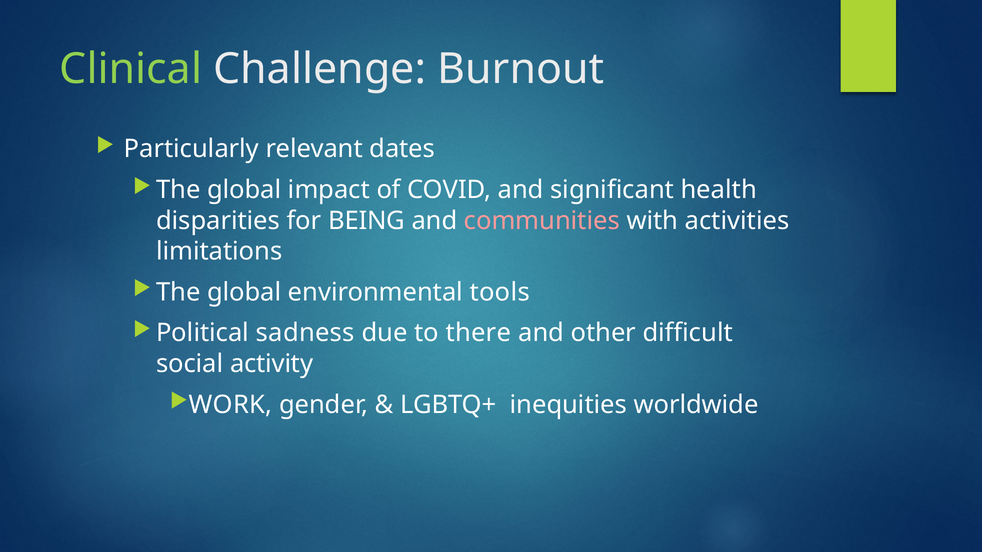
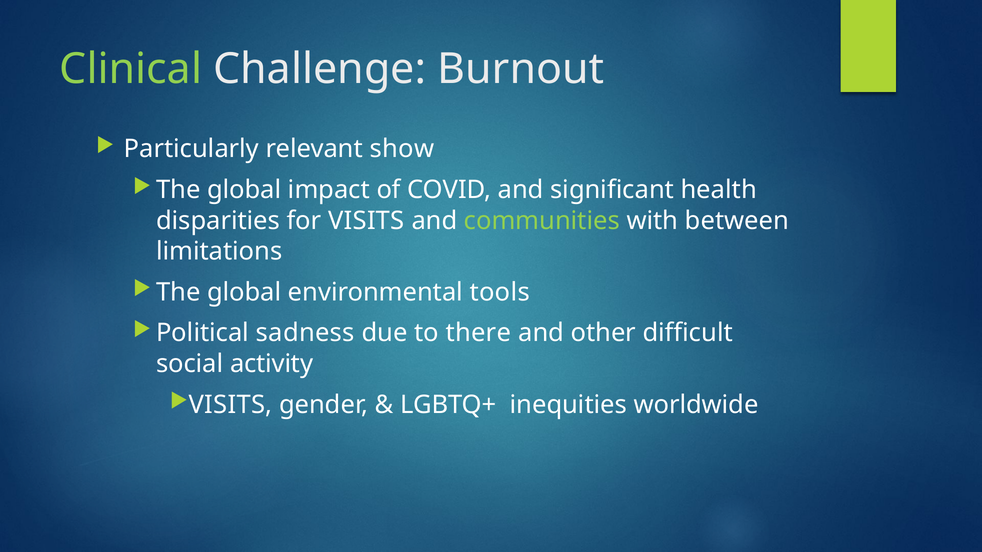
dates: dates -> show
for BEING: BEING -> VISITS
communities colour: pink -> light green
activities: activities -> between
WORK at (231, 405): WORK -> VISITS
